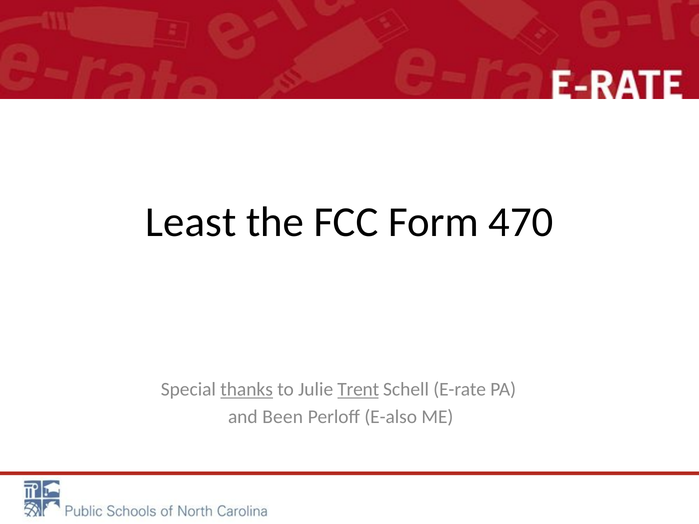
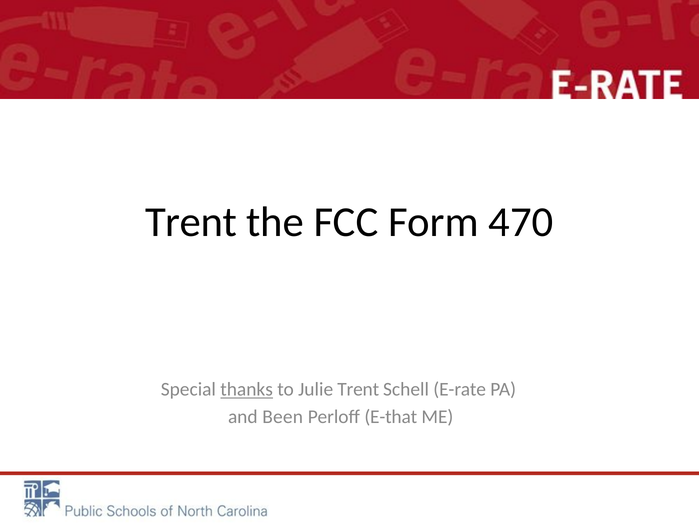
Least at (191, 222): Least -> Trent
Trent at (358, 390) underline: present -> none
E-also: E-also -> E-that
